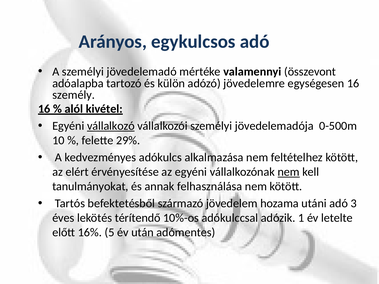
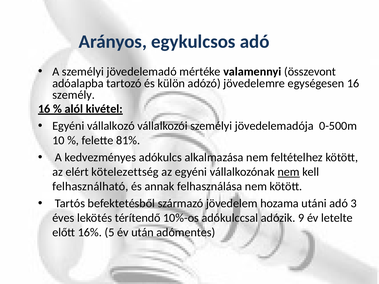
vállalkozó underline: present -> none
29%: 29% -> 81%
érvényesítése: érvényesítése -> kötelezettség
tanulmányokat: tanulmányokat -> felhasználható
1: 1 -> 9
